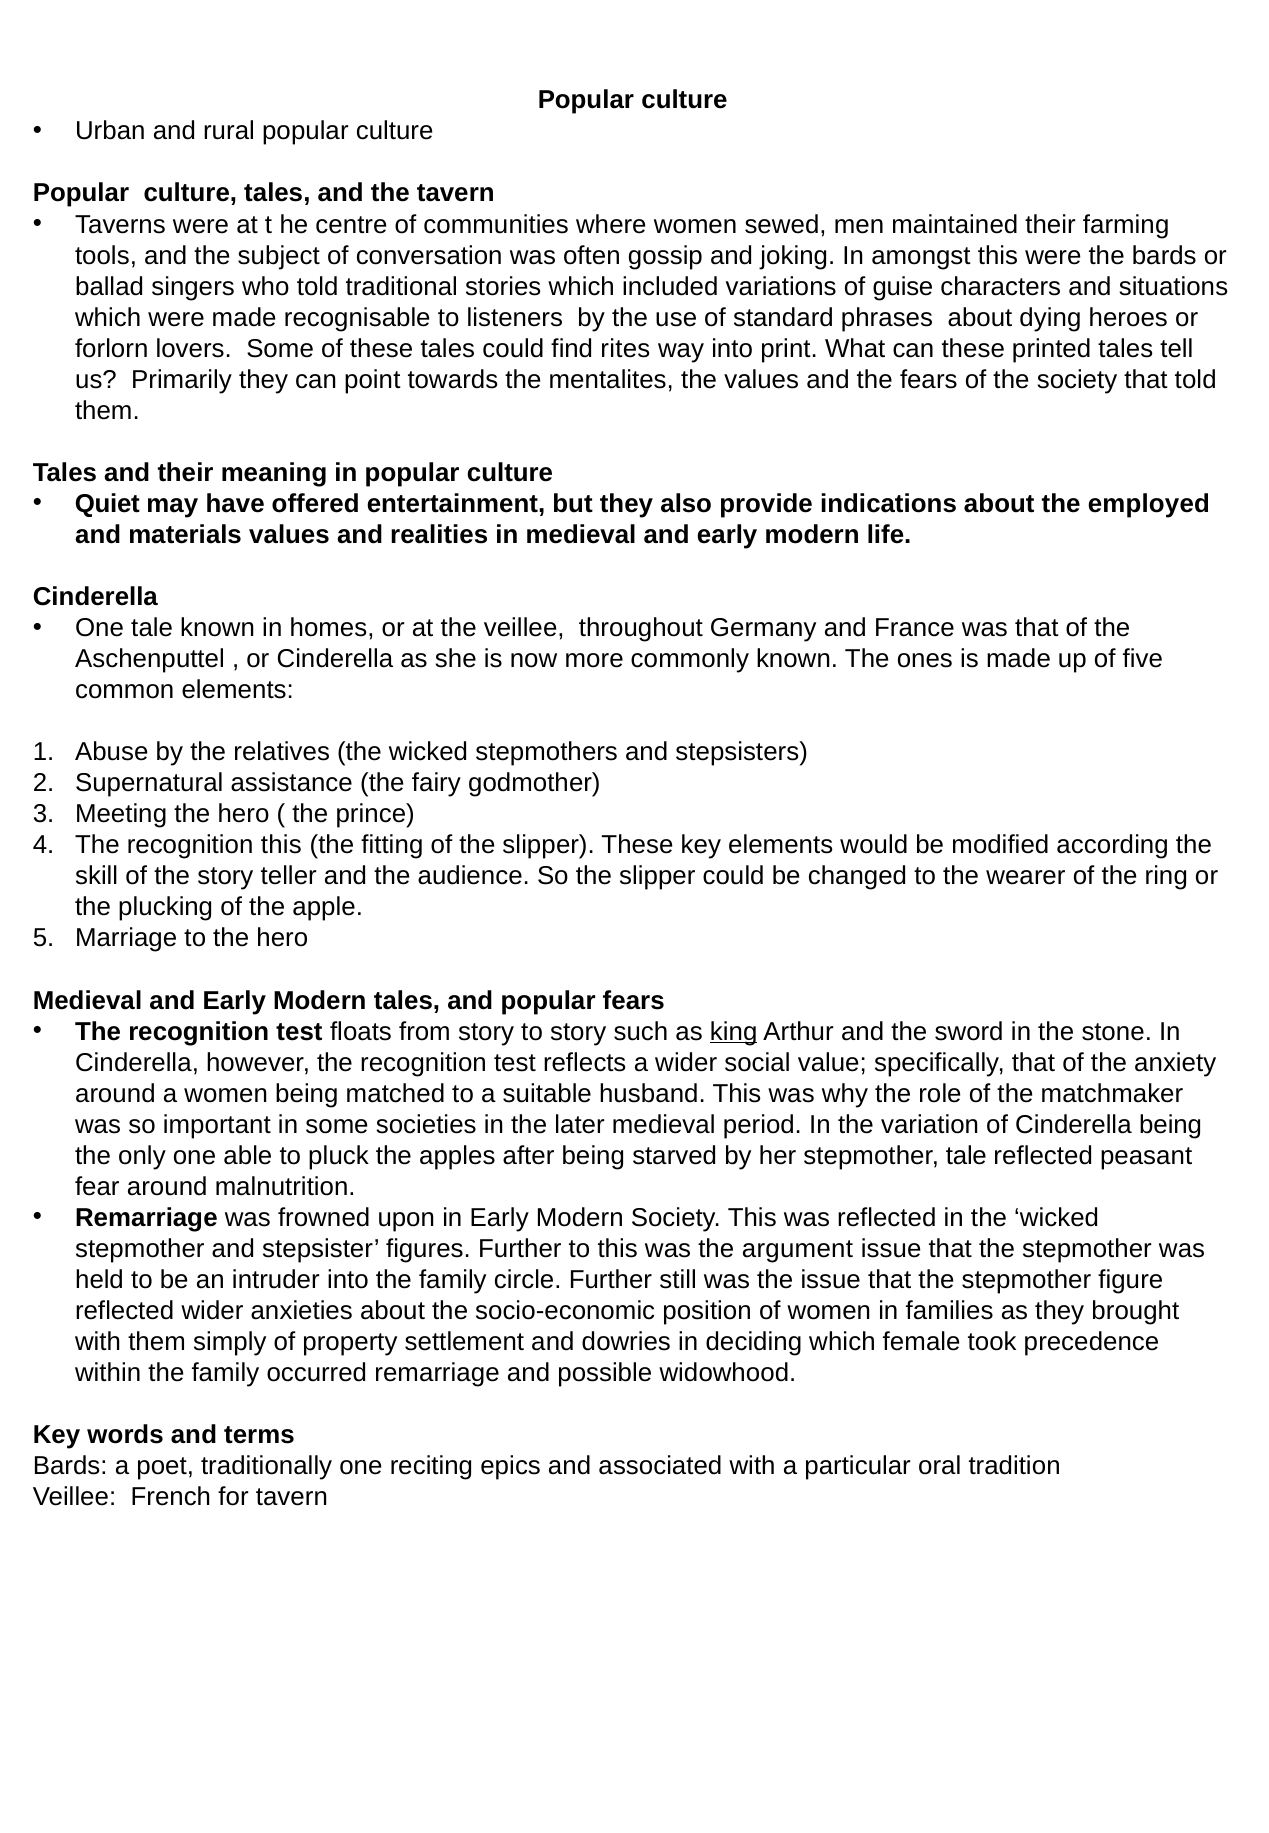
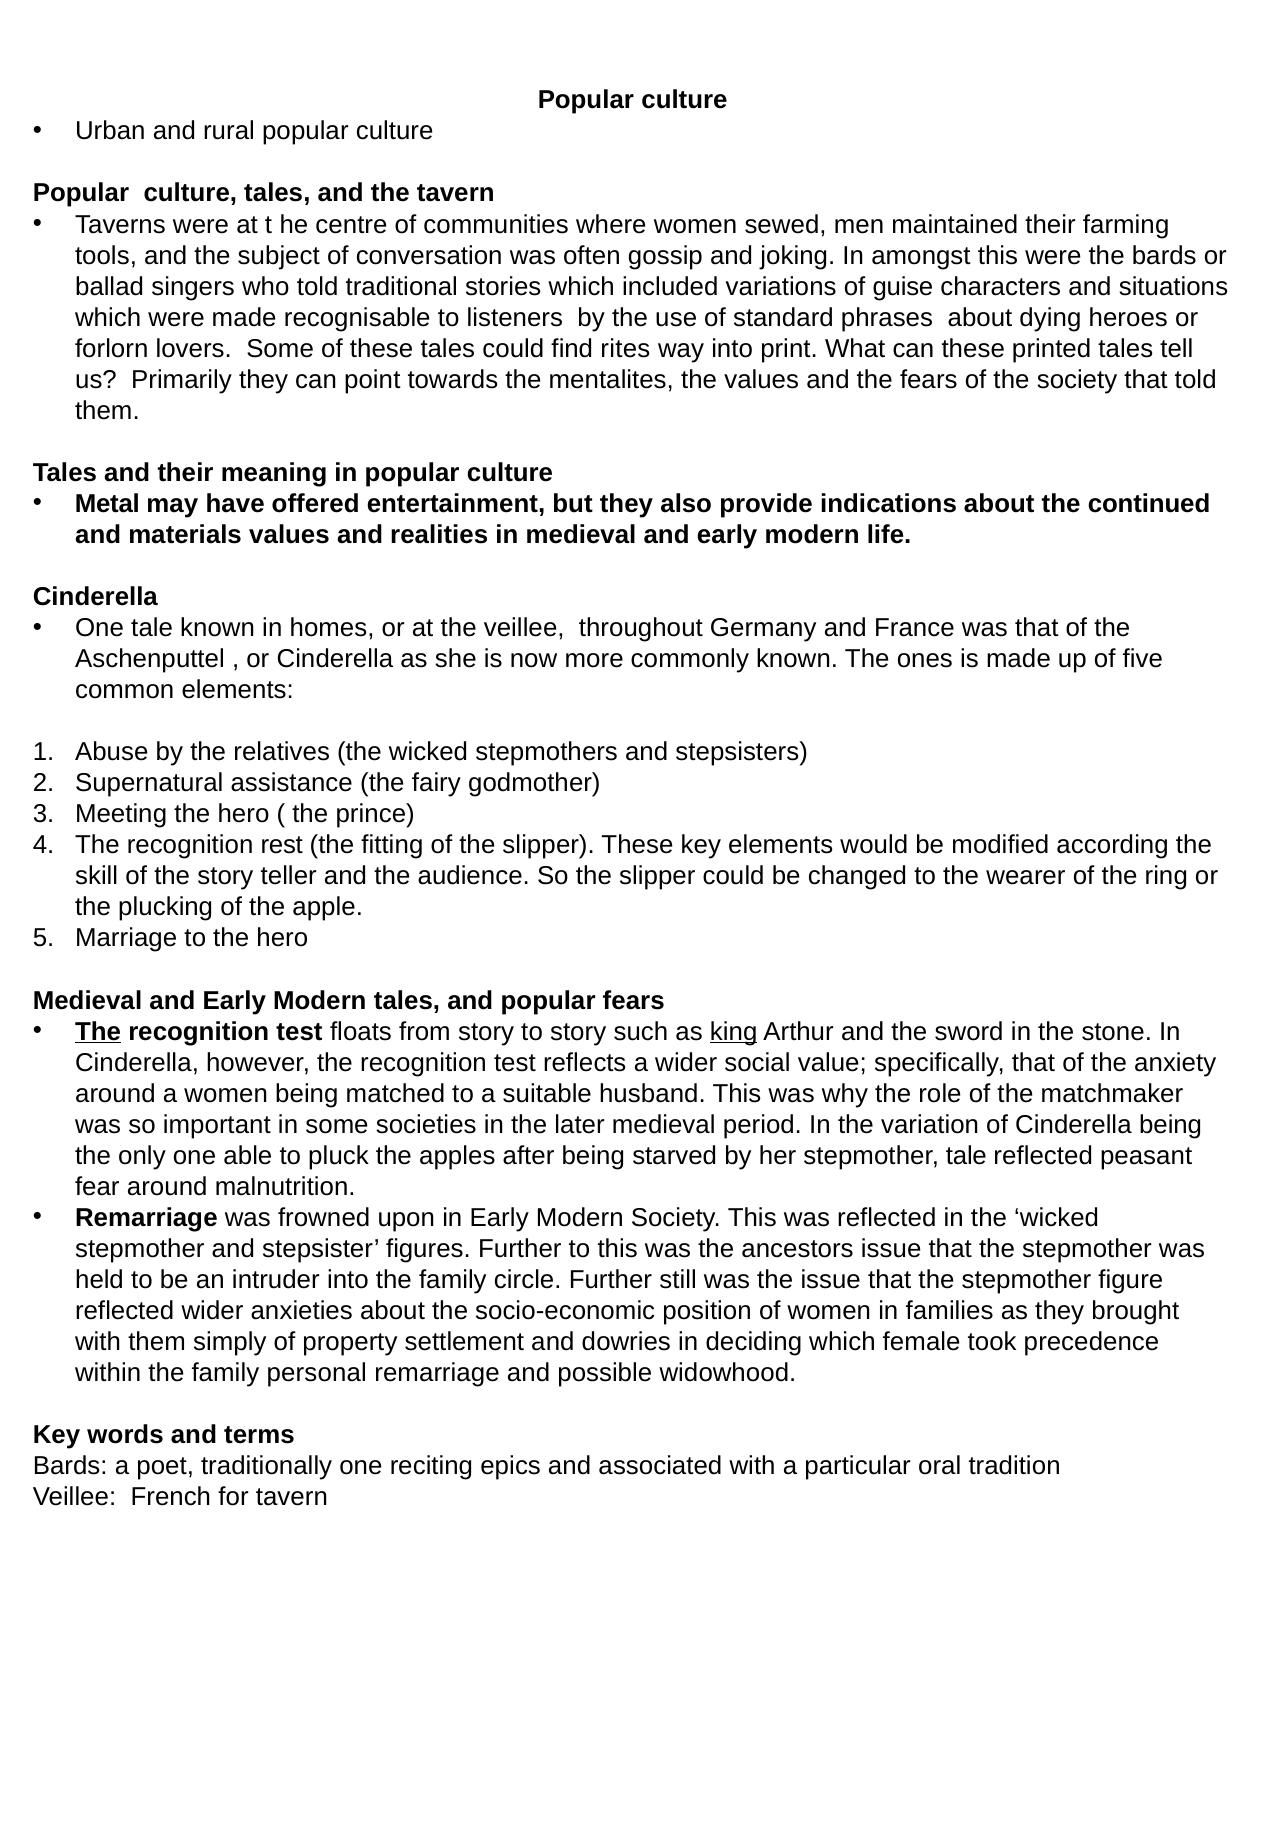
Quiet: Quiet -> Metal
employed: employed -> continued
recognition this: this -> rest
The at (98, 1032) underline: none -> present
argument: argument -> ancestors
occurred: occurred -> personal
